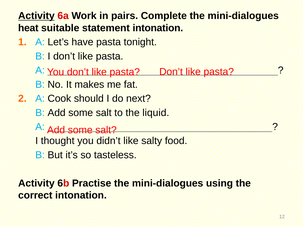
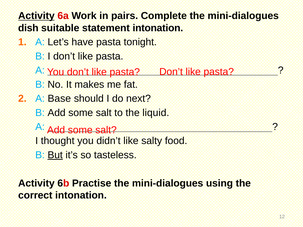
heat: heat -> dish
Cook: Cook -> Base
But underline: none -> present
